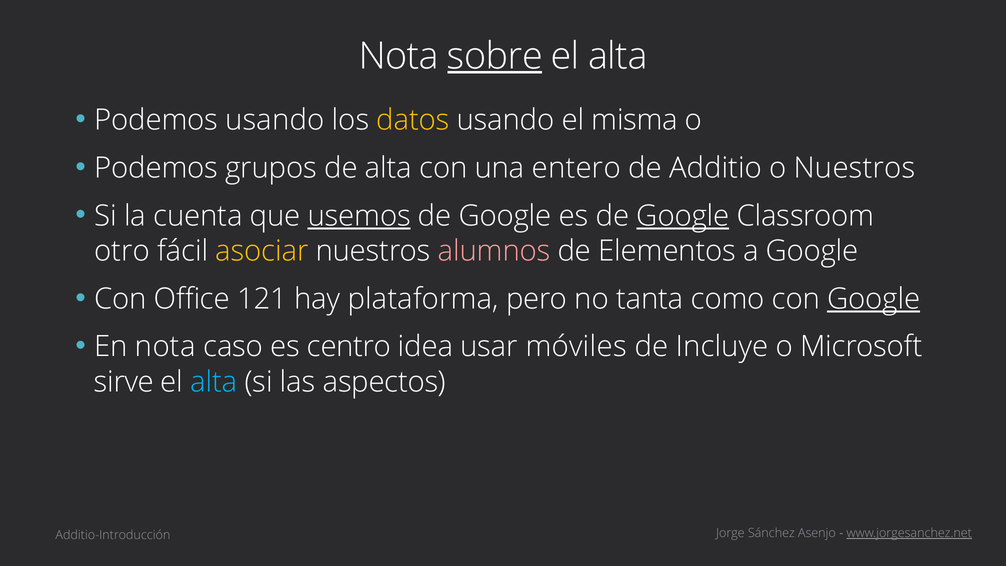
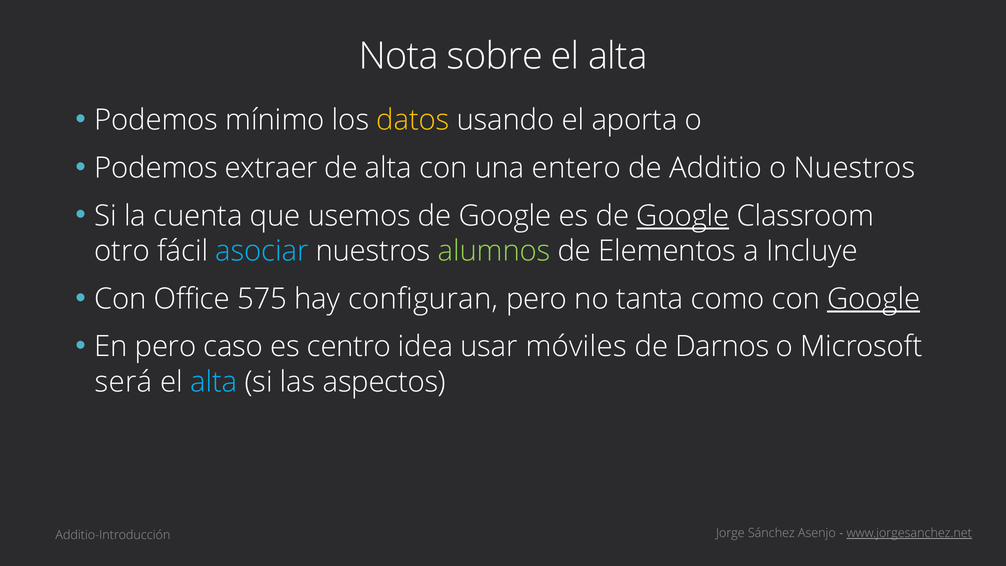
sobre underline: present -> none
Podemos usando: usando -> mínimo
misma: misma -> aporta
grupos: grupos -> extraer
usemos underline: present -> none
asociar colour: yellow -> light blue
alumnos colour: pink -> light green
a Google: Google -> Incluye
121: 121 -> 575
plataforma: plataforma -> configuran
En nota: nota -> pero
Incluye: Incluye -> Darnos
sirve: sirve -> será
